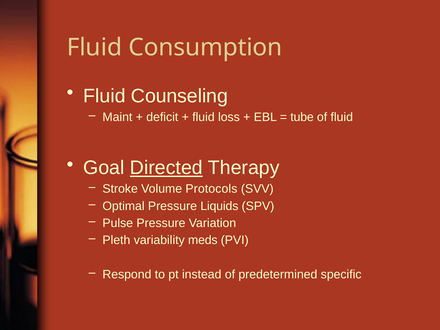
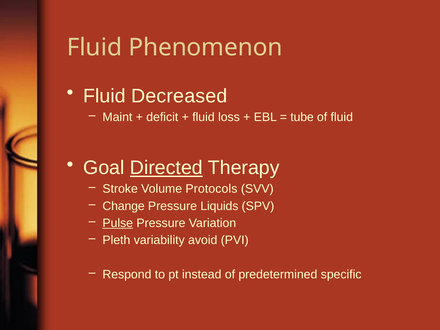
Consumption: Consumption -> Phenomenon
Counseling: Counseling -> Decreased
Optimal: Optimal -> Change
Pulse underline: none -> present
meds: meds -> avoid
